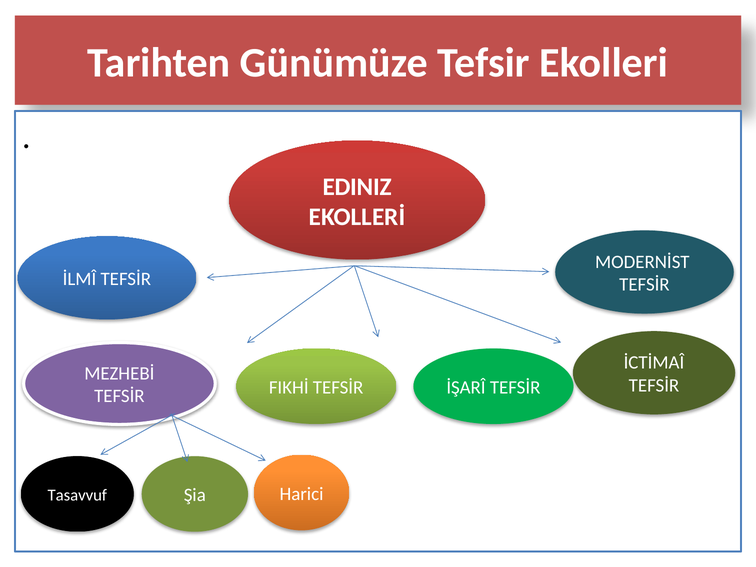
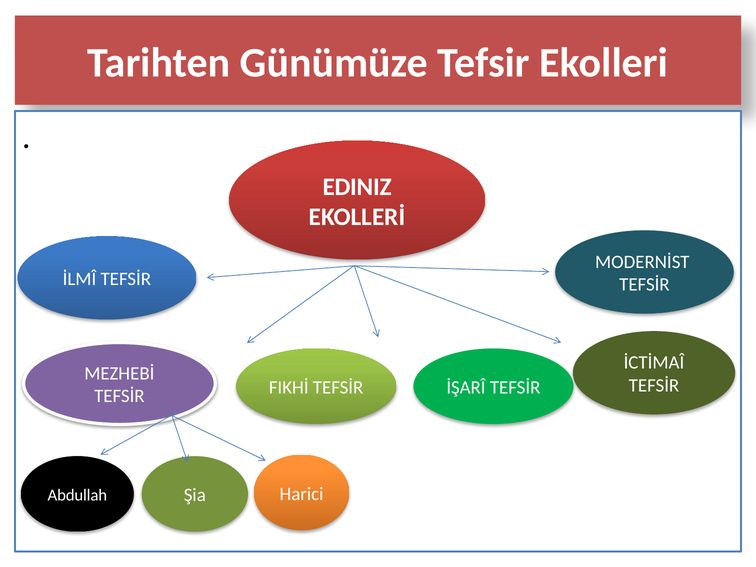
Tasavvuf: Tasavvuf -> Abdullah
